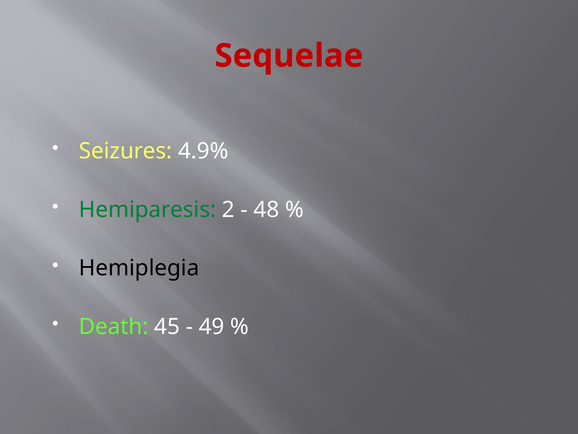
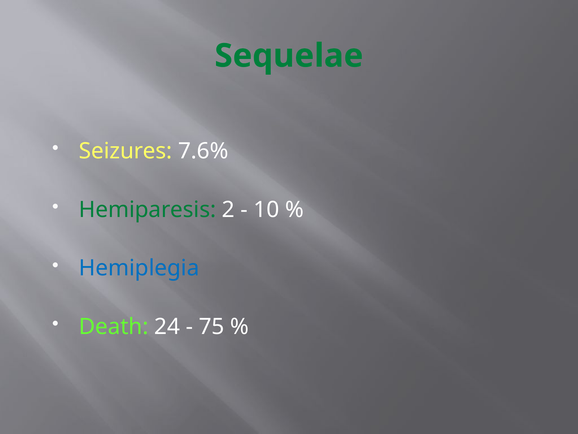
Sequelae colour: red -> green
4.9%: 4.9% -> 7.6%
48: 48 -> 10
Hemiplegia colour: black -> blue
45: 45 -> 24
49: 49 -> 75
